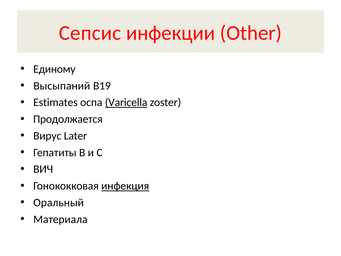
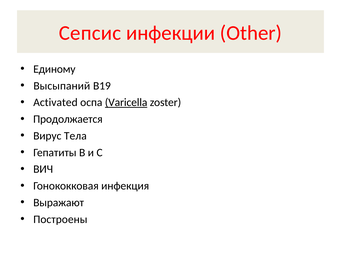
Estimates: Estimates -> Activated
Later: Later -> Тела
инфекция underline: present -> none
Оральный: Оральный -> Выражают
Материала: Материала -> Построены
